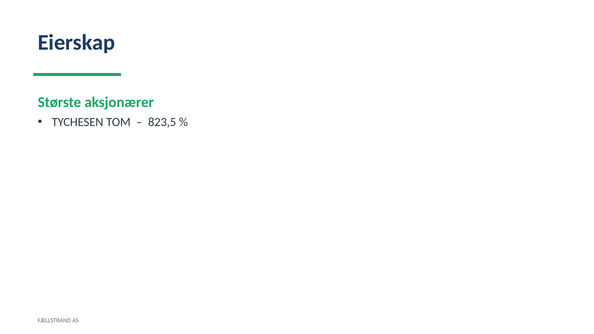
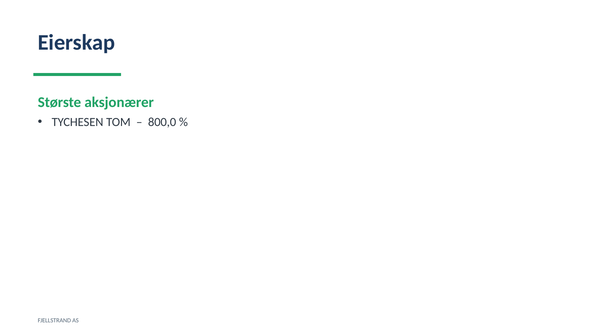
823,5: 823,5 -> 800,0
